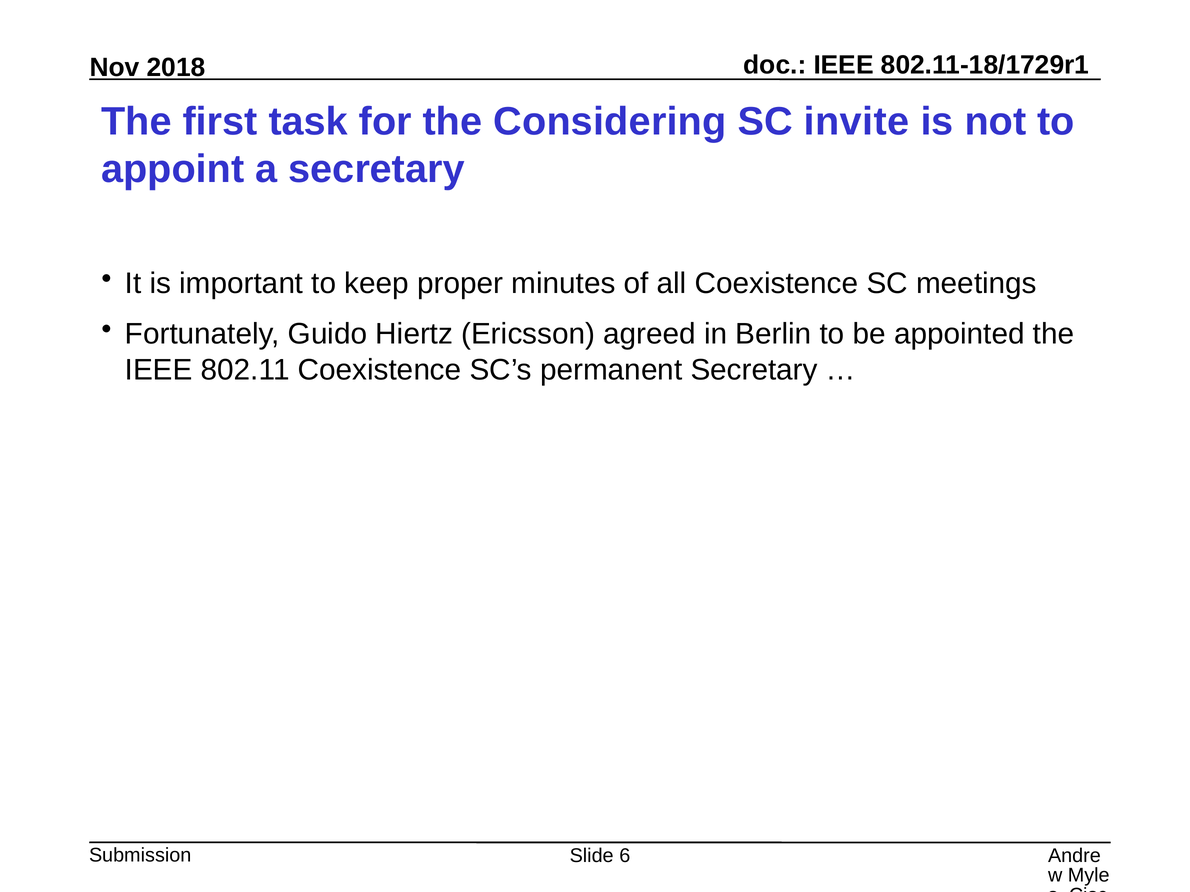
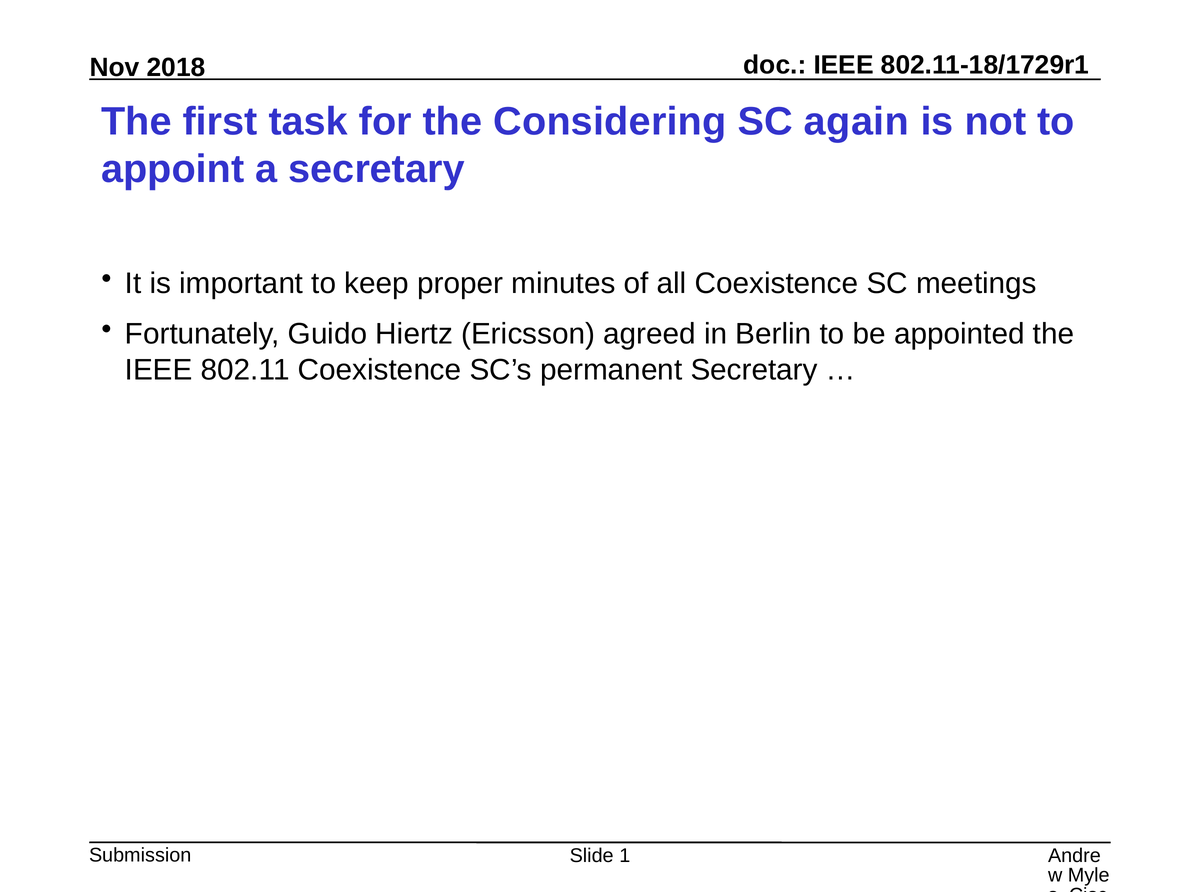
invite: invite -> again
6: 6 -> 1
